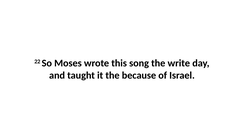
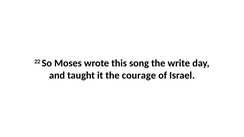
because: because -> courage
